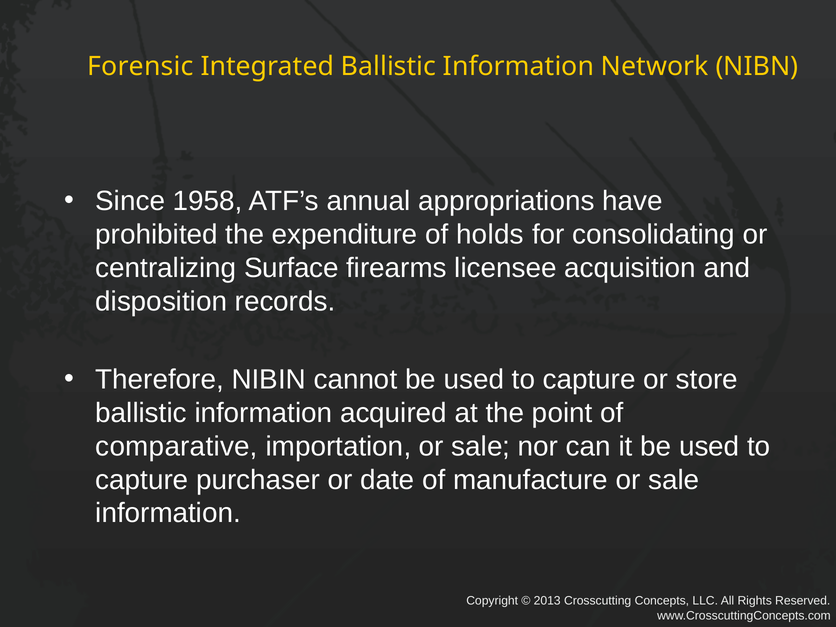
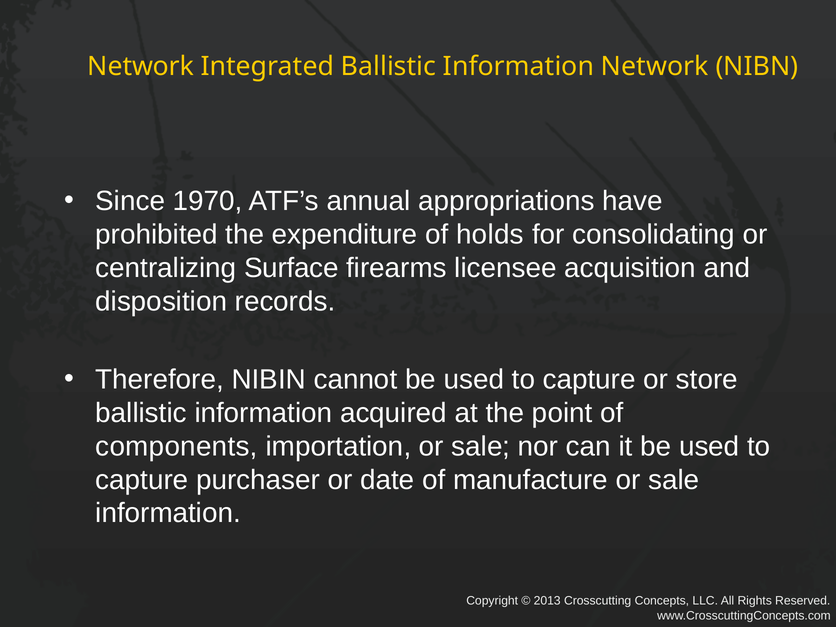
Forensic at (141, 67): Forensic -> Network
1958: 1958 -> 1970
comparative: comparative -> components
